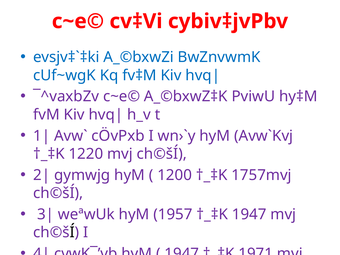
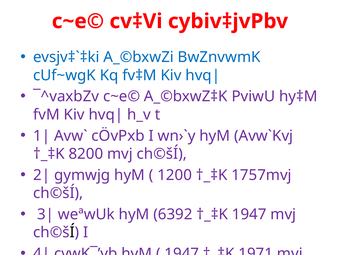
1220: 1220 -> 8200
1957: 1957 -> 6392
